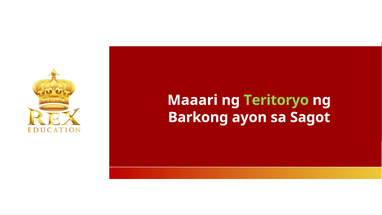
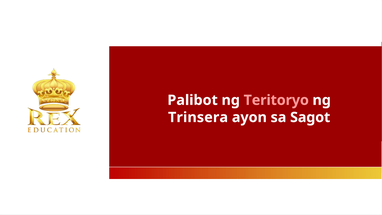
Maaari: Maaari -> Palibot
Teritoryo colour: light green -> pink
Barkong: Barkong -> Trinsera
